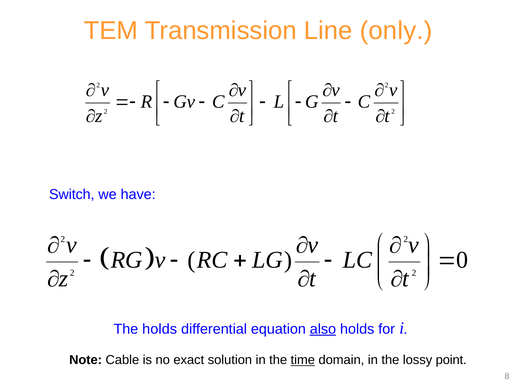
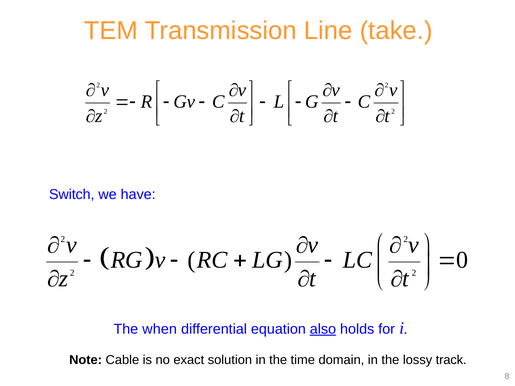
only: only -> take
The holds: holds -> when
time underline: present -> none
point: point -> track
